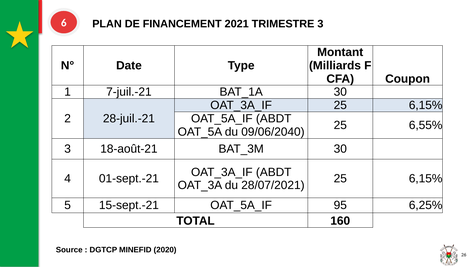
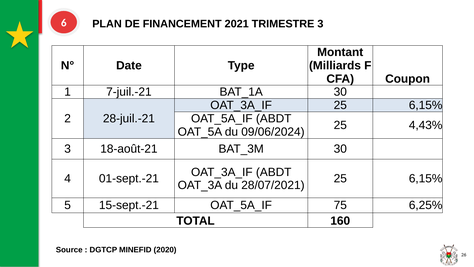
6,55%: 6,55% -> 4,43%
09/06/2040: 09/06/2040 -> 09/06/2024
95: 95 -> 75
